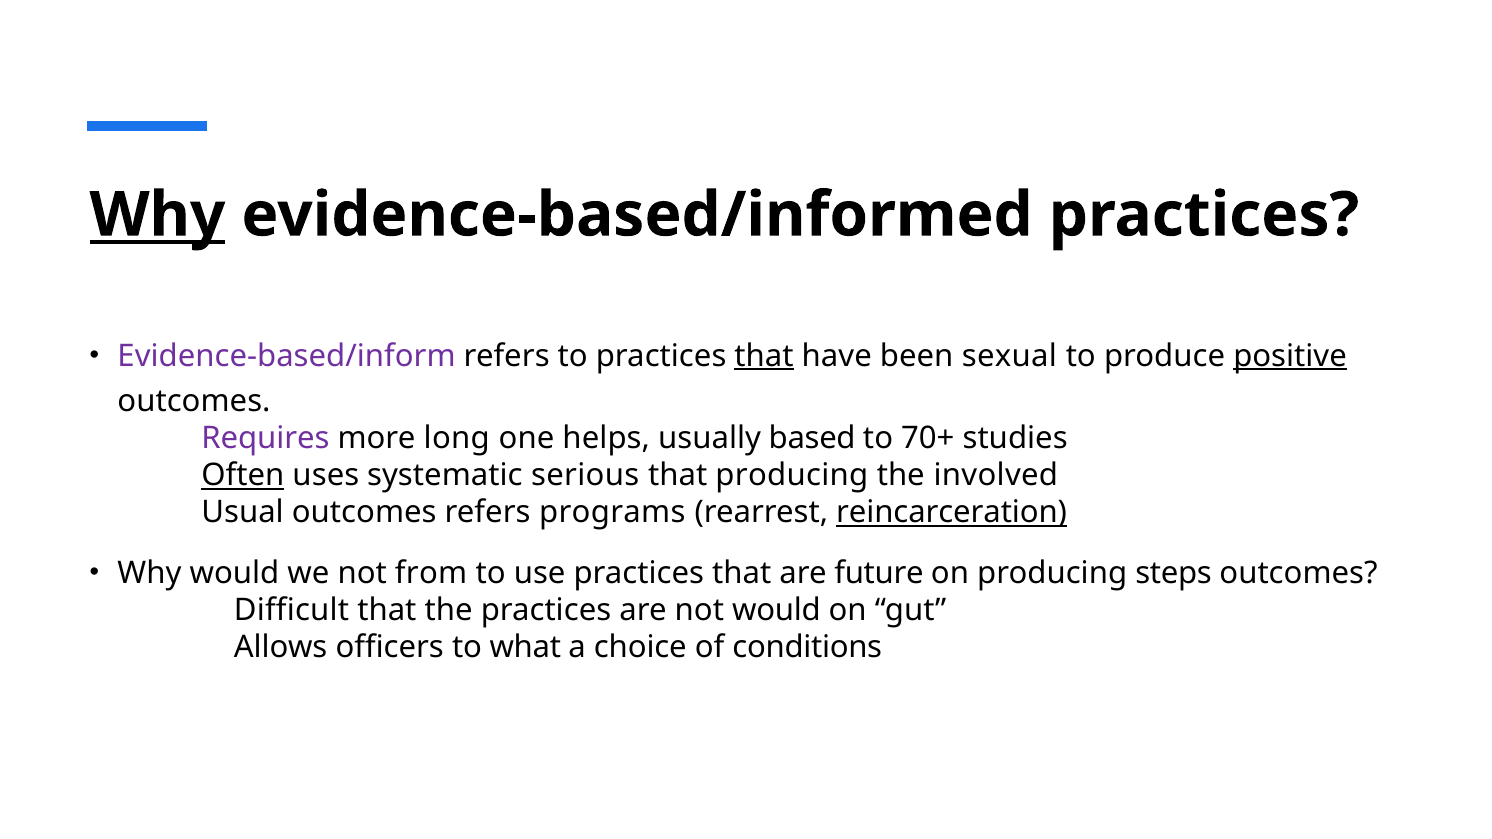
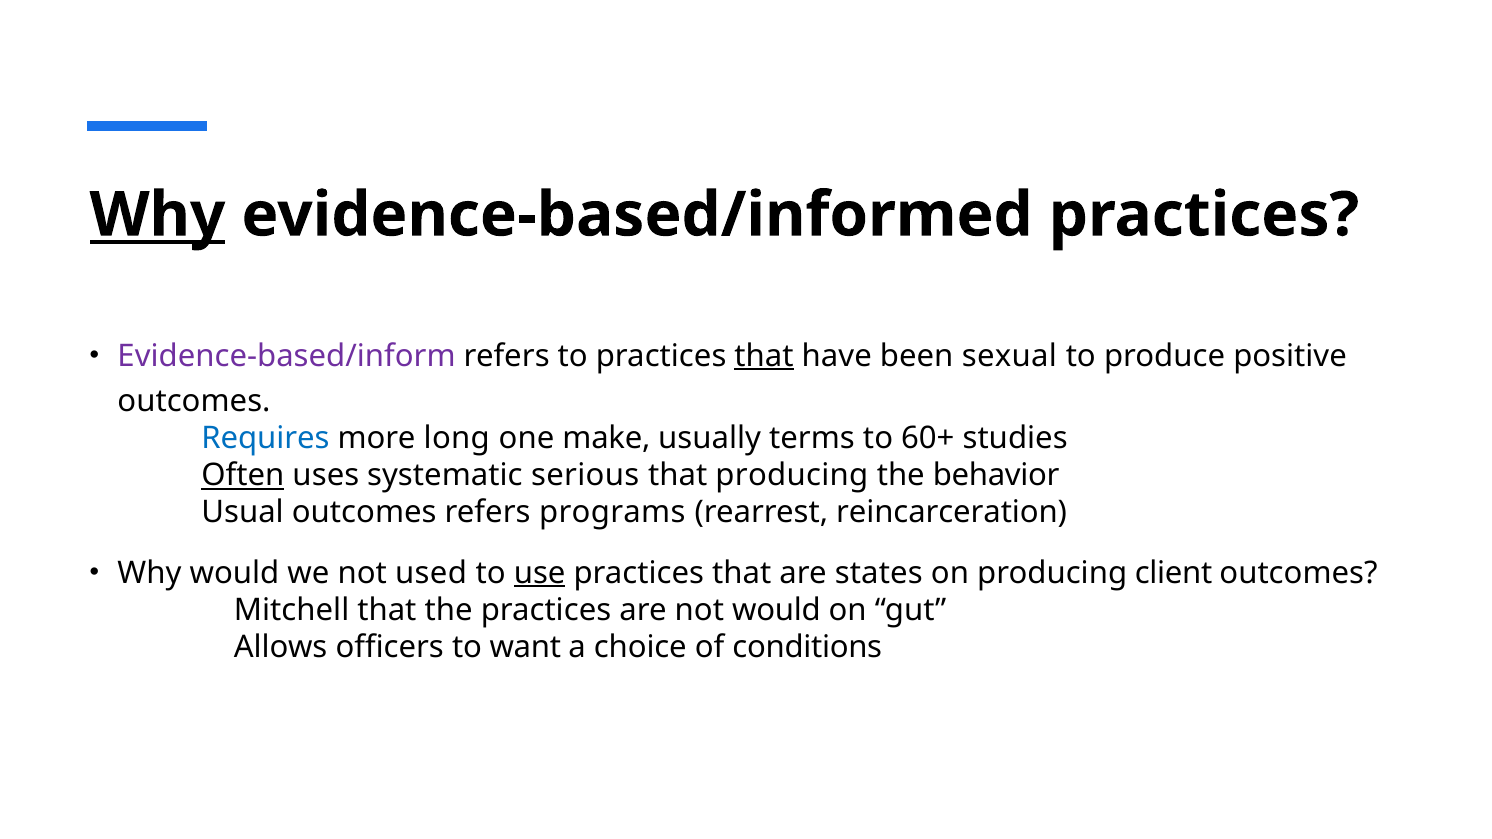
positive underline: present -> none
Requires colour: purple -> blue
helps: helps -> make
based: based -> terms
70+: 70+ -> 60+
involved: involved -> behavior
reincarceration underline: present -> none
from: from -> used
use underline: none -> present
future: future -> states
steps: steps -> client
Difficult: Difficult -> Mitchell
what: what -> want
